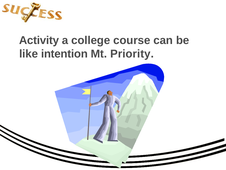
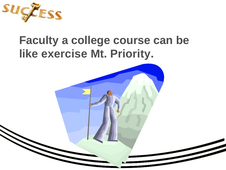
Activity: Activity -> Faculty
intention: intention -> exercise
